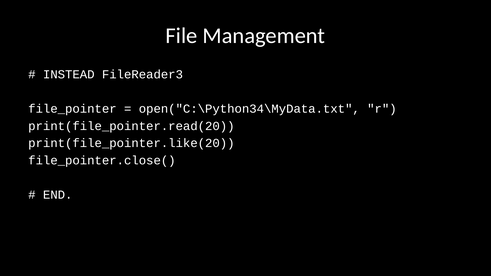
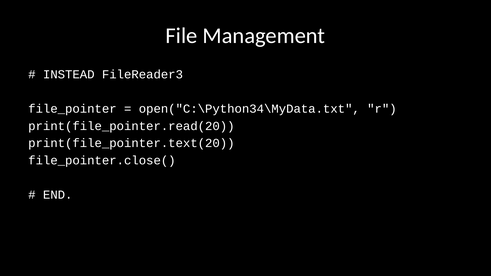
print(file_pointer.like(20: print(file_pointer.like(20 -> print(file_pointer.text(20
